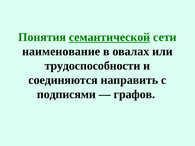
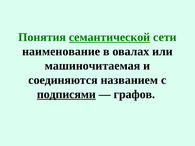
трудоспособности: трудоспособности -> машиночитаемая
направить: направить -> названием
подписями underline: none -> present
